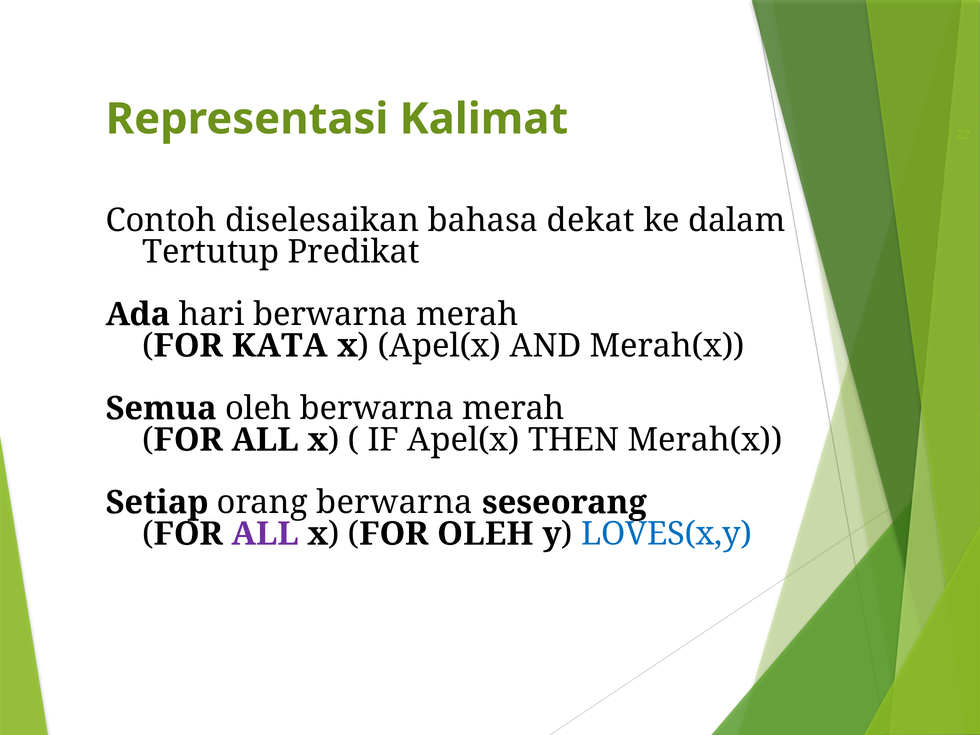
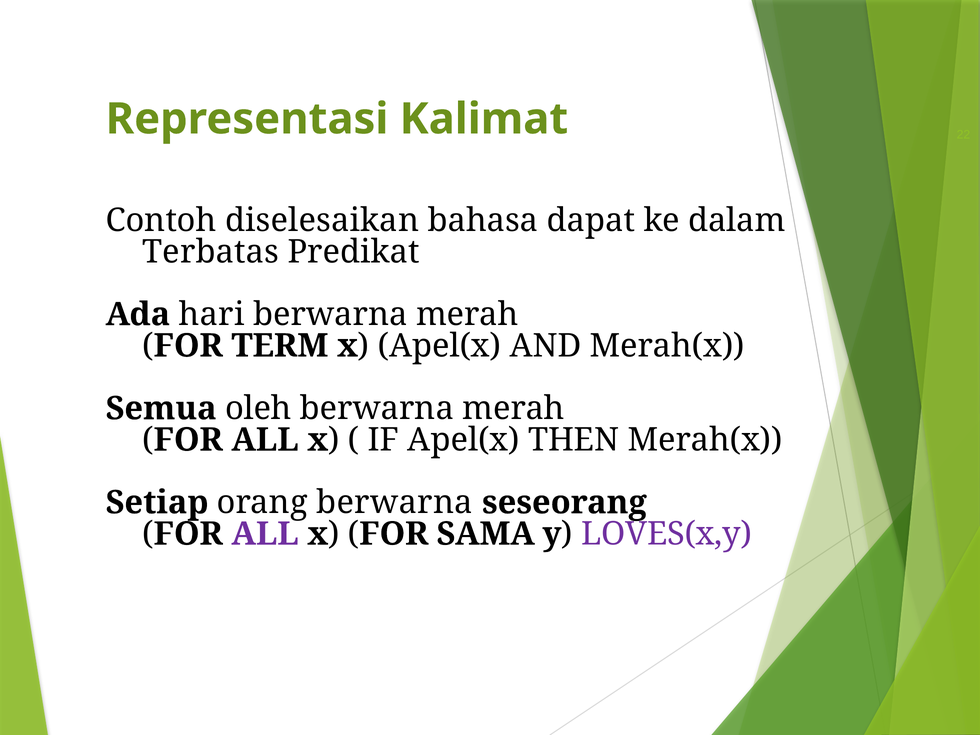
dekat: dekat -> dapat
Tertutup: Tertutup -> Terbatas
KATA: KATA -> TERM
FOR OLEH: OLEH -> SAMA
LOVES(x,y colour: blue -> purple
